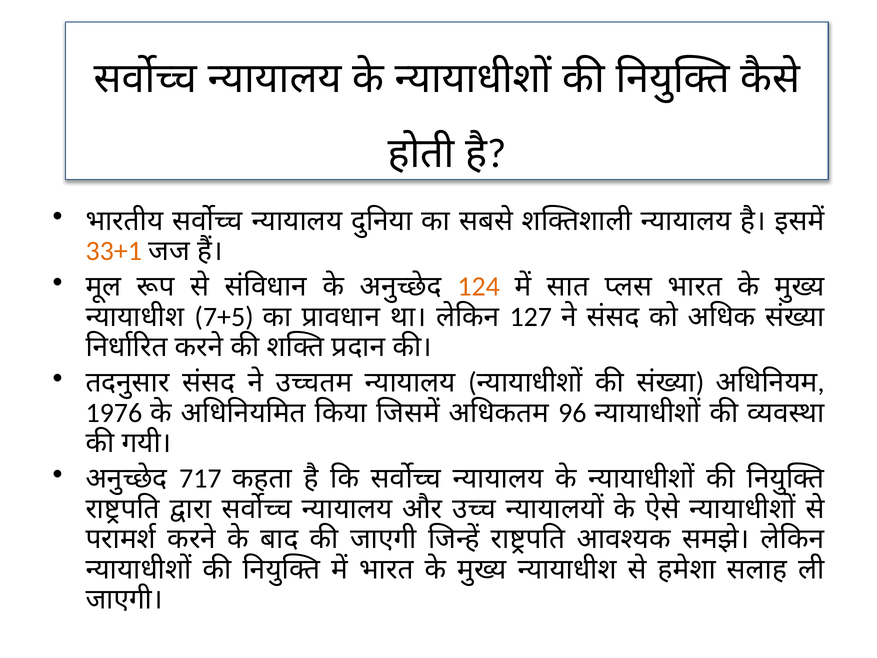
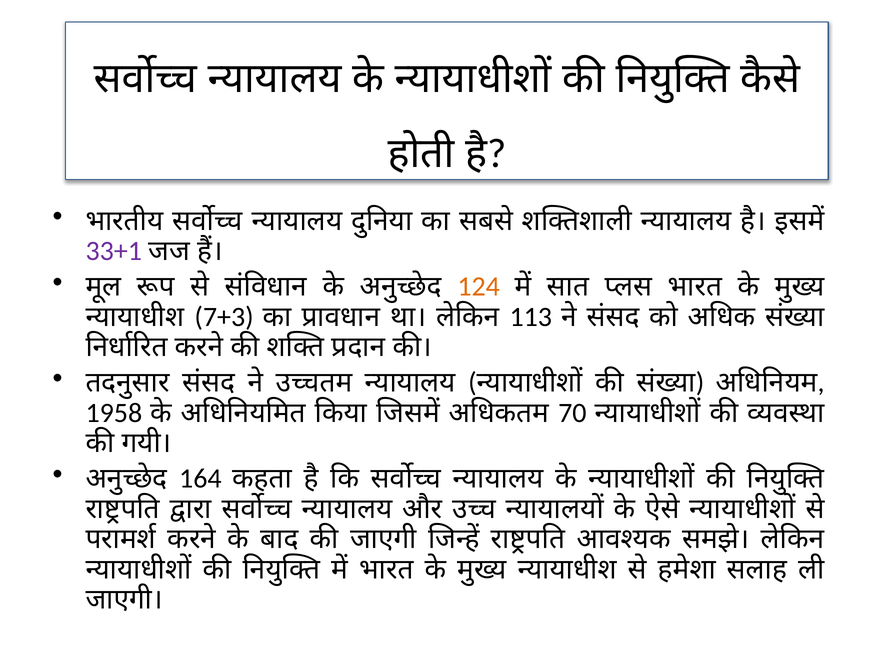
33+1 colour: orange -> purple
7+5: 7+5 -> 7+3
127: 127 -> 113
1976: 1976 -> 1958
96: 96 -> 70
717: 717 -> 164
